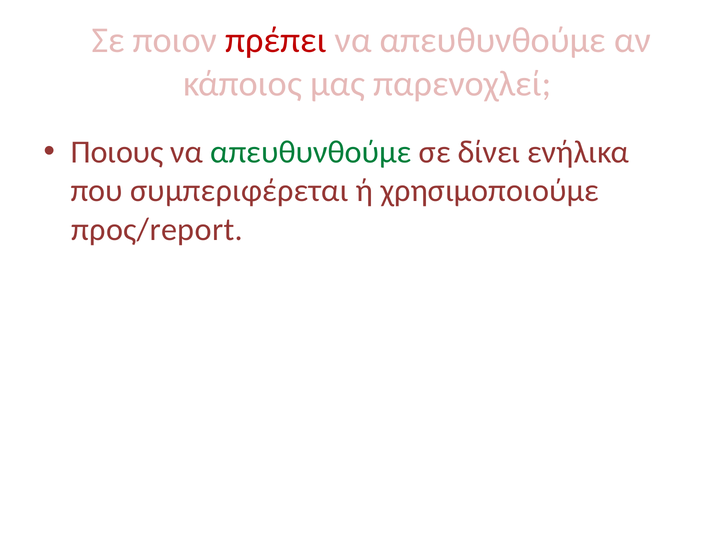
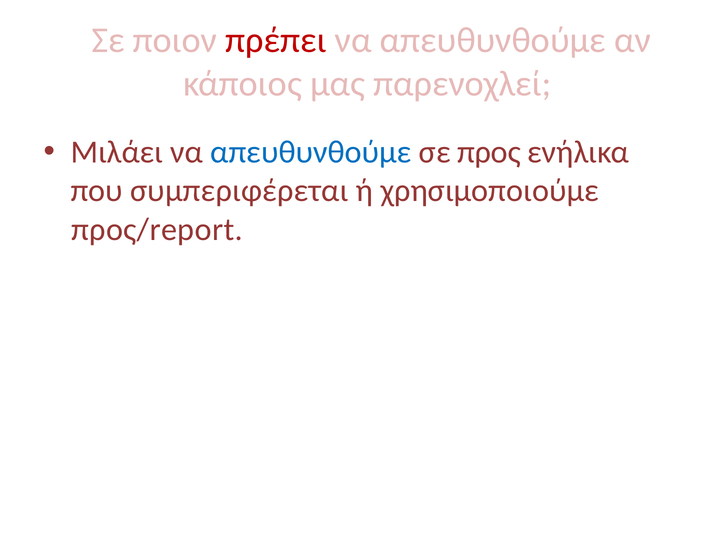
Ποιους: Ποιους -> Μιλάει
απευθυνθούμε at (311, 152) colour: green -> blue
δίνει: δίνει -> προς
